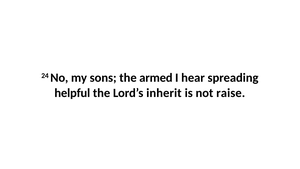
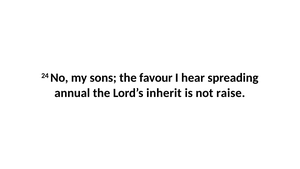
armed: armed -> favour
helpful: helpful -> annual
